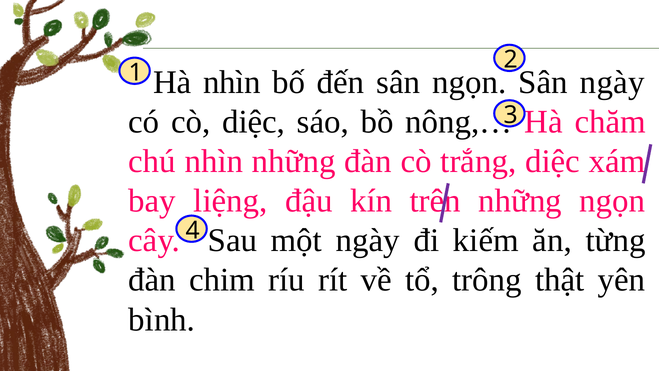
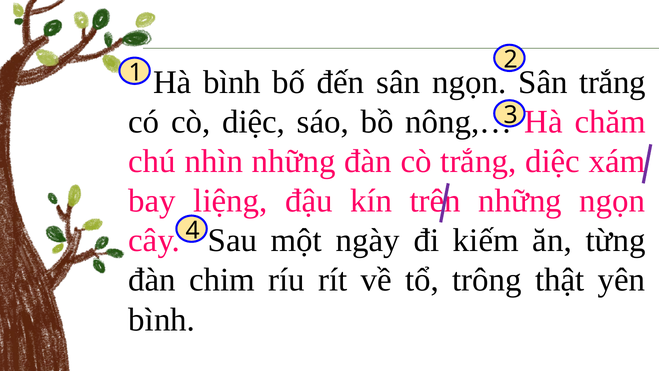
Hà nhìn: nhìn -> bình
Sân ngày: ngày -> trắng
